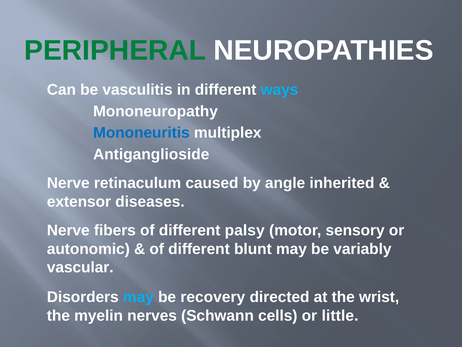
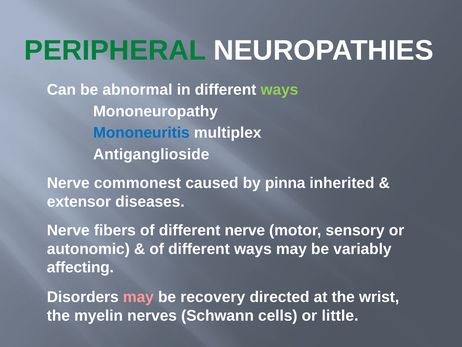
vasculitis: vasculitis -> abnormal
ways at (279, 90) colour: light blue -> light green
retinaculum: retinaculum -> commonest
angle: angle -> pinna
different palsy: palsy -> nerve
of different blunt: blunt -> ways
vascular: vascular -> affecting
may at (138, 297) colour: light blue -> pink
